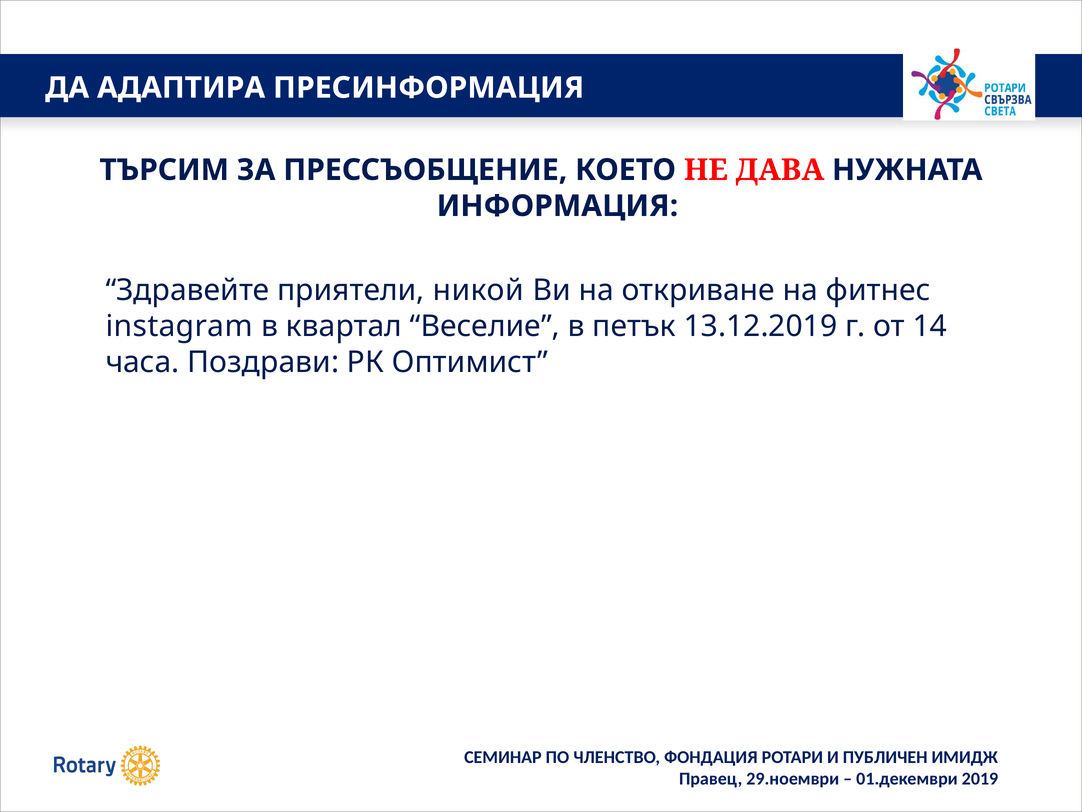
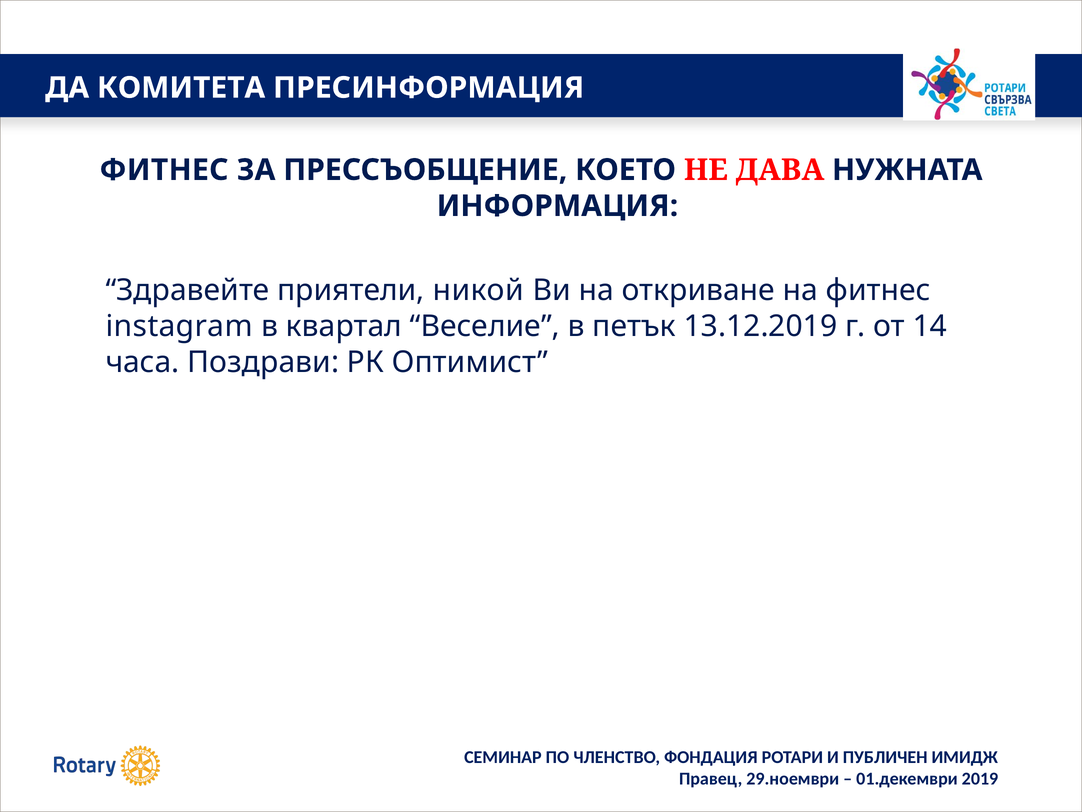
АДАПТИРА: АДАПТИРА -> КОМИТЕТА
ТЪРСИМ at (164, 170): ТЪРСИМ -> ФИТНЕС
